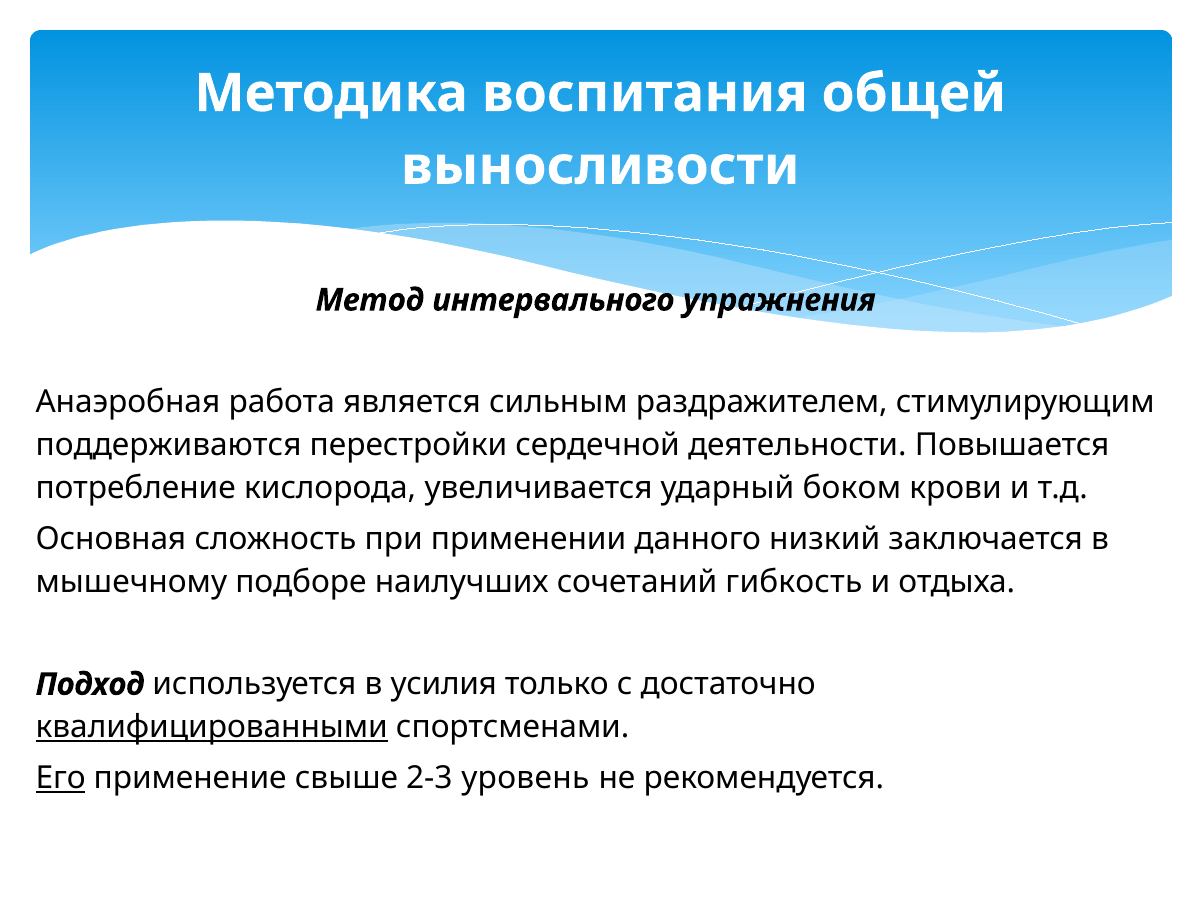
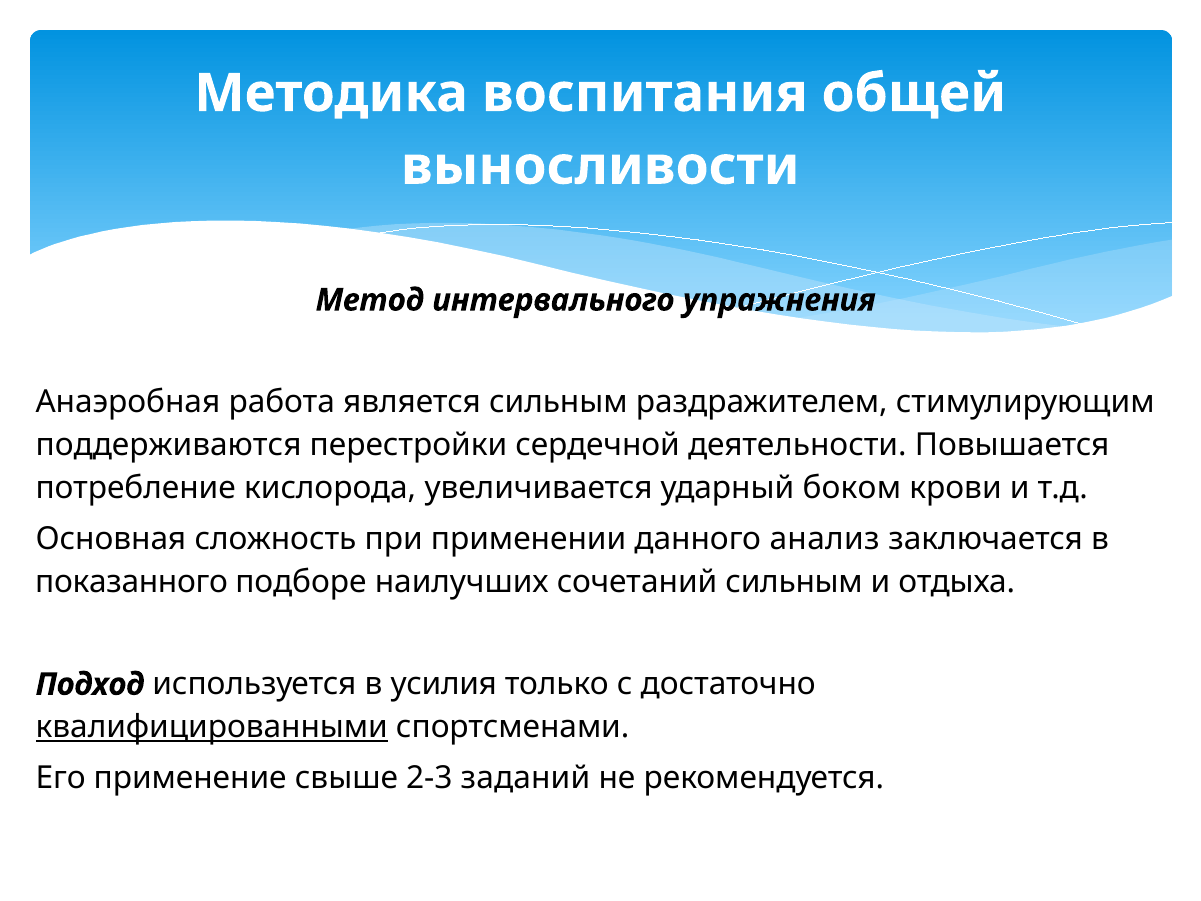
низкий: низкий -> анализ
мышечному: мышечному -> показанного
сочетаний гибкость: гибкость -> сильным
Его underline: present -> none
уровень: уровень -> заданий
